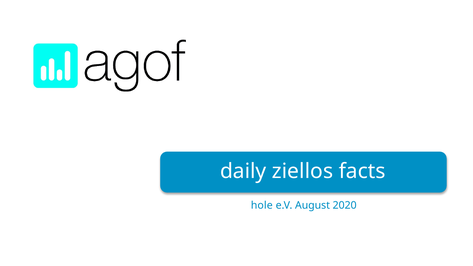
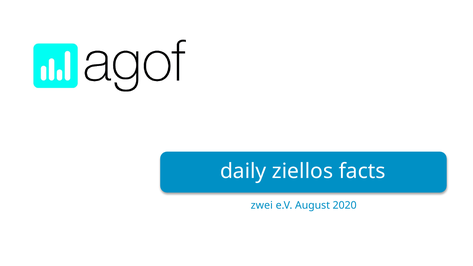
hole: hole -> zwei
